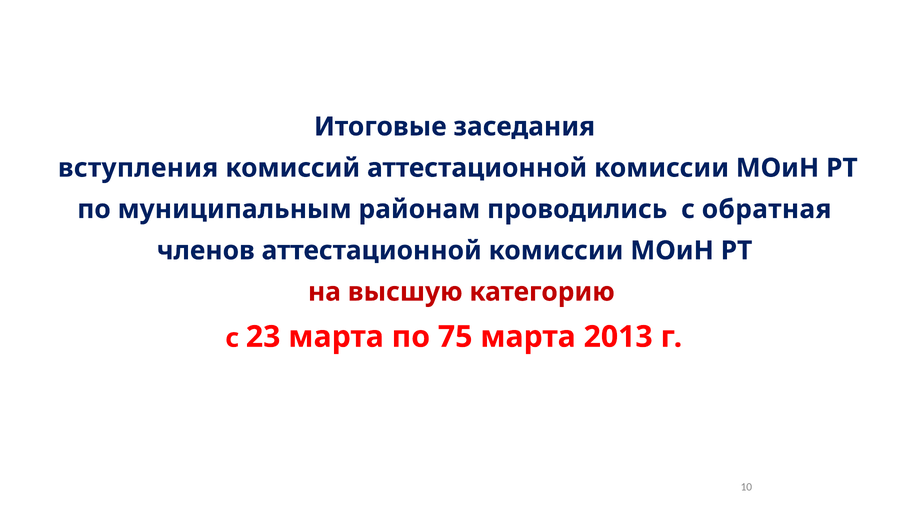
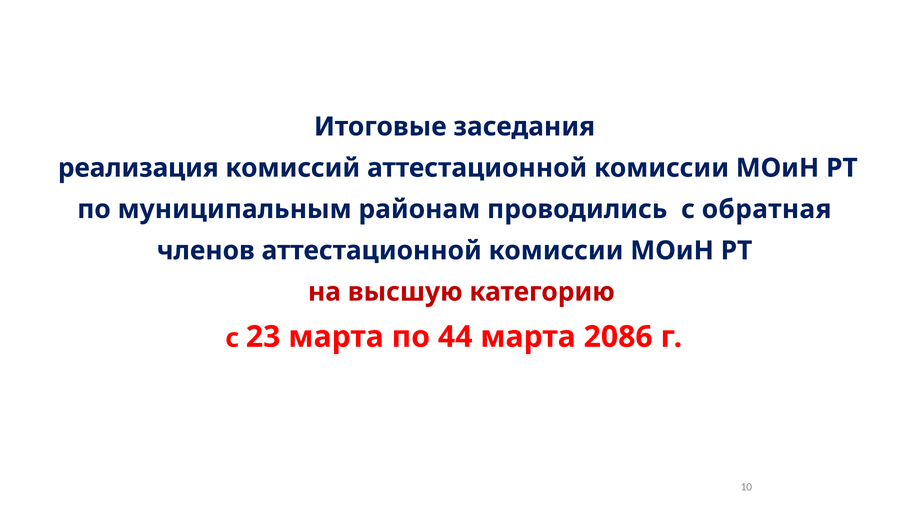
вступления: вступления -> реализация
75: 75 -> 44
2013: 2013 -> 2086
